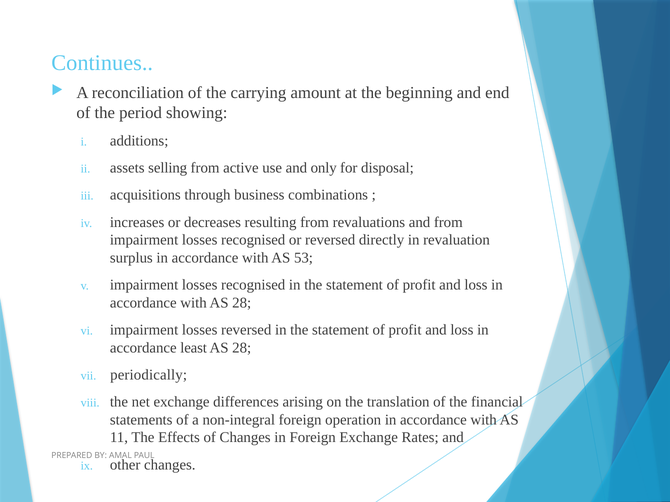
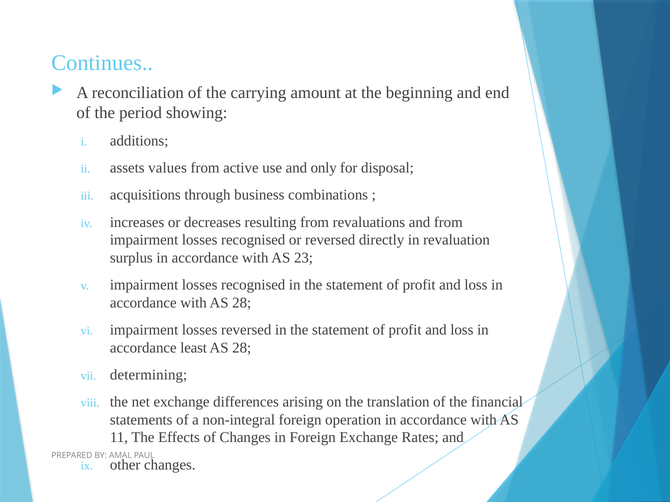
selling: selling -> values
53: 53 -> 23
periodically: periodically -> determining
